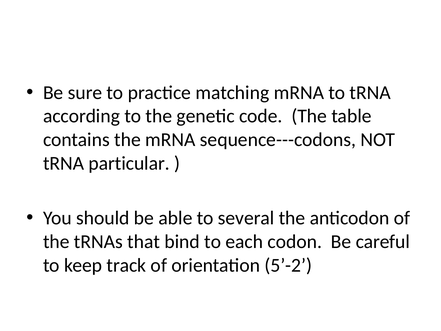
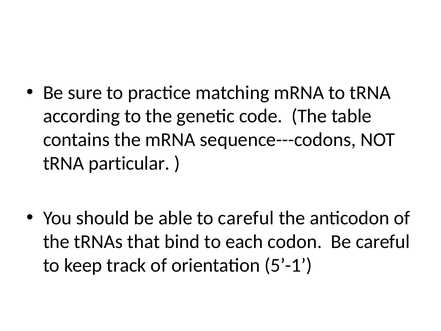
to several: several -> careful
5’-2: 5’-2 -> 5’-1
